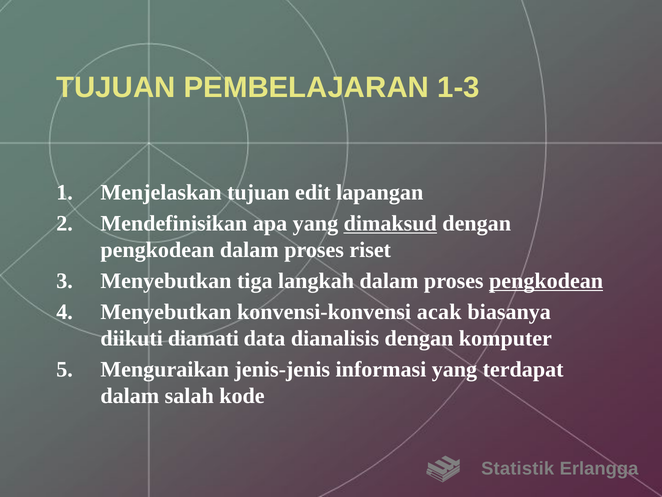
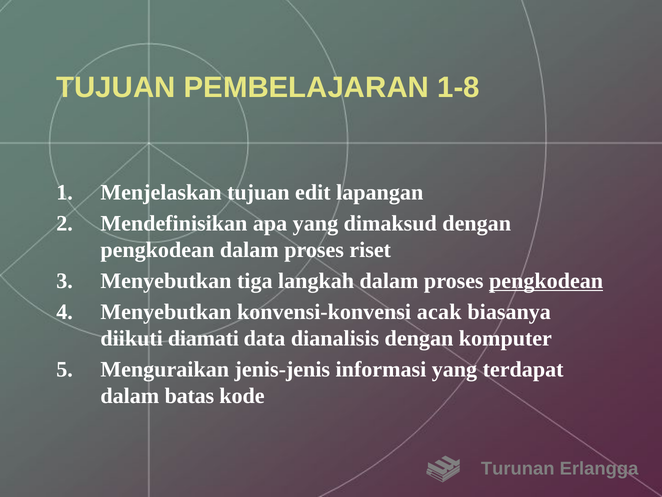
1-3: 1-3 -> 1-8
dimaksud underline: present -> none
salah: salah -> batas
Statistik: Statistik -> Turunan
